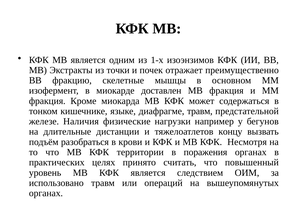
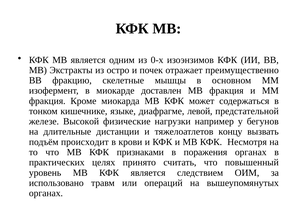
1-х: 1-х -> 0-х
точки: точки -> остро
диафрагме травм: травм -> левой
Наличия: Наличия -> Высокой
разобраться: разобраться -> происходит
территории: территории -> признаками
